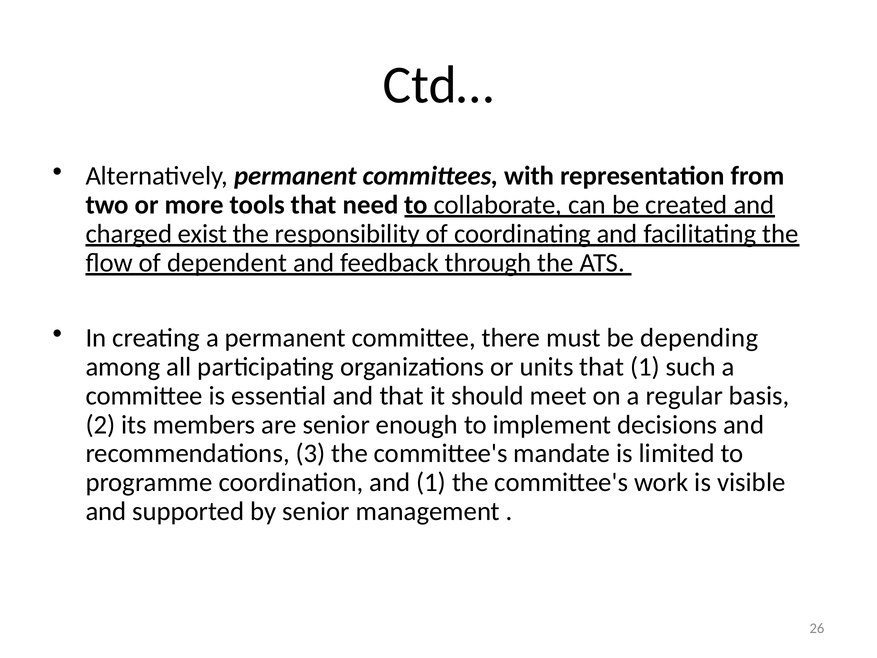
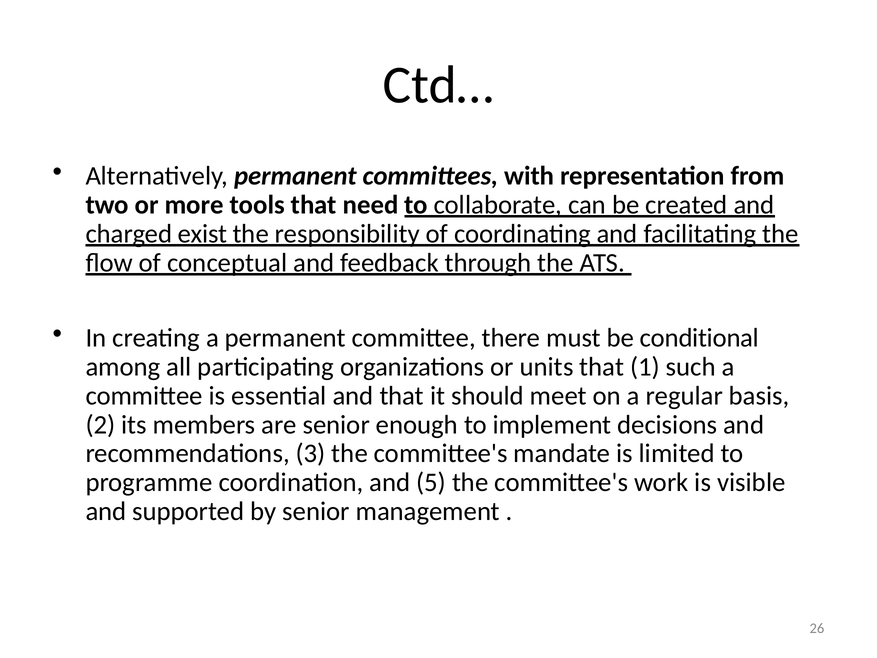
dependent: dependent -> conceptual
depending: depending -> conditional
and 1: 1 -> 5
